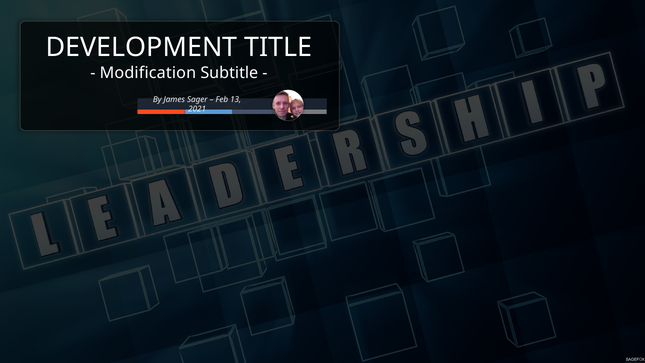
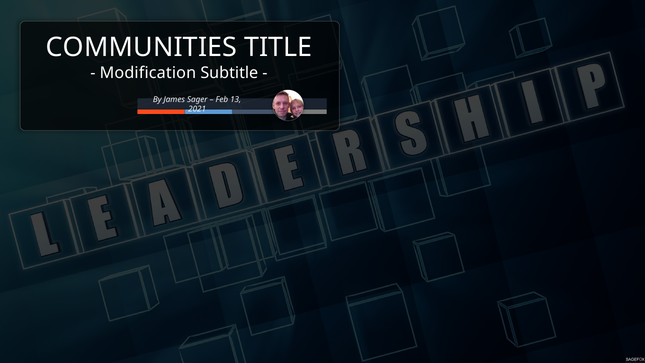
DEVELOPMENT: DEVELOPMENT -> COMMUNITIES
